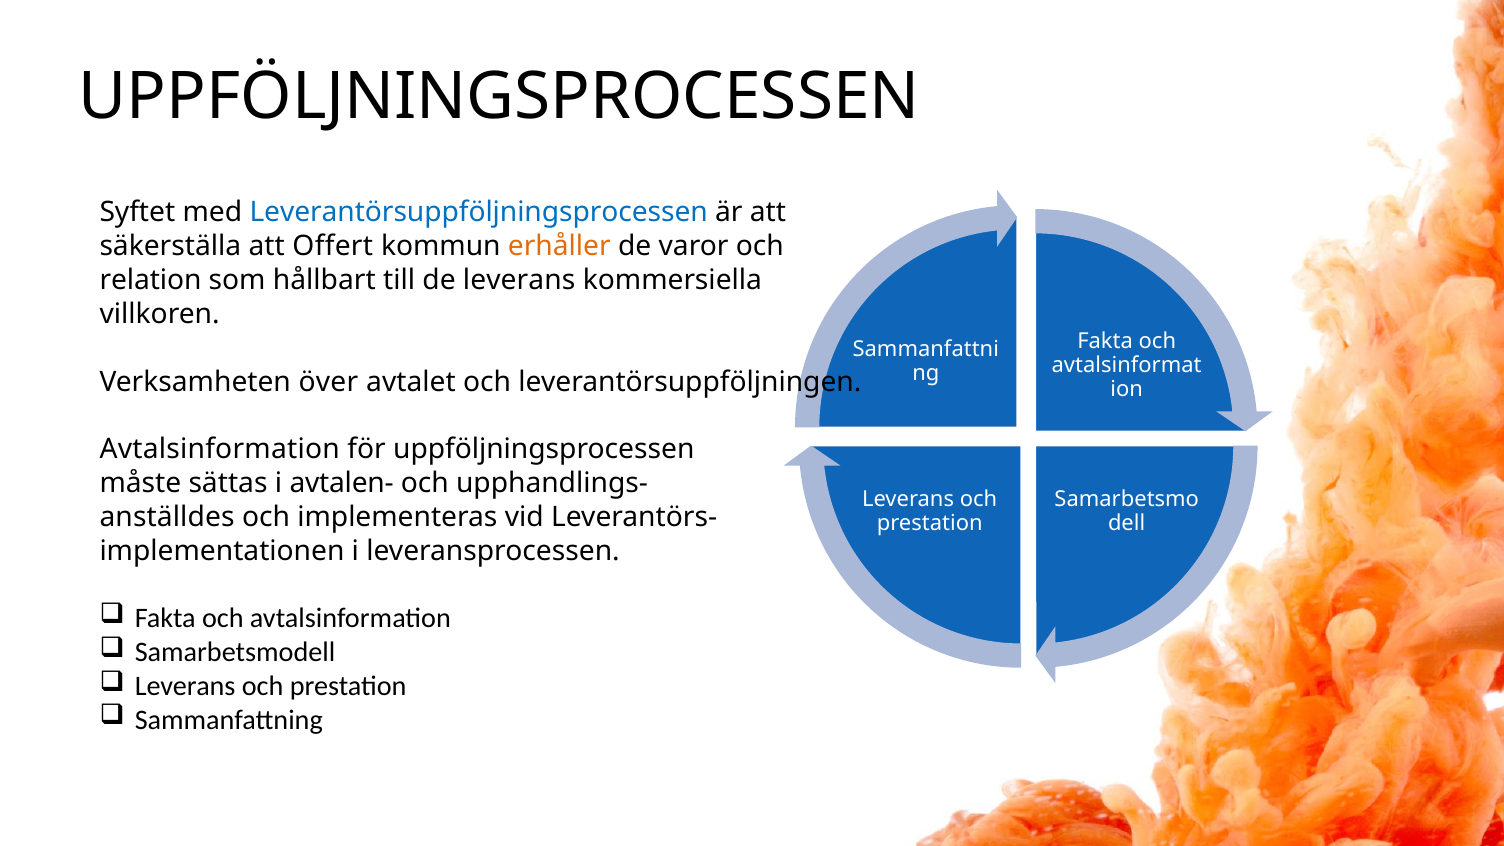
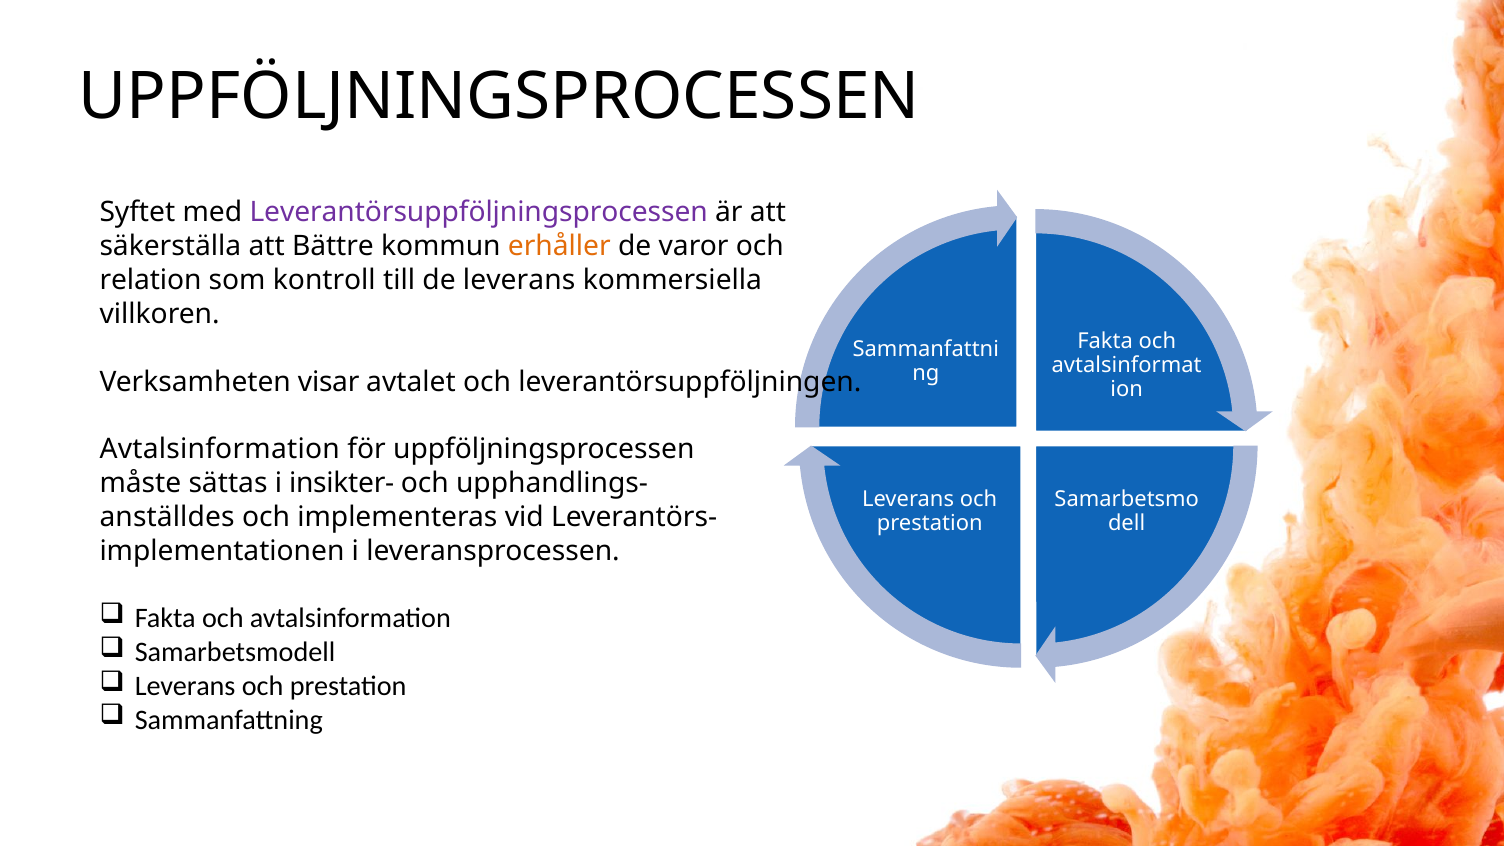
Leverantörsuppföljningsprocessen colour: blue -> purple
Offert: Offert -> Bättre
hållbart: hållbart -> kontroll
över: över -> visar
avtalen-: avtalen- -> insikter-
